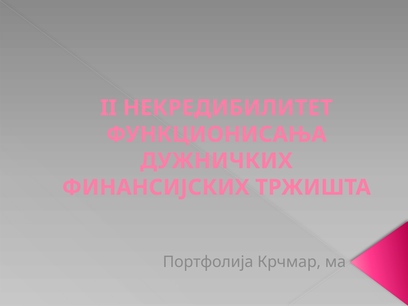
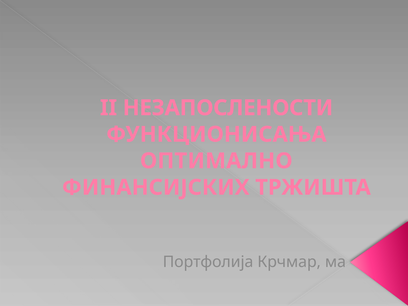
НЕКРЕДИБИЛИТЕТ: НЕКРЕДИБИЛИТЕТ -> НЕЗАПОСЛЕНОСТИ
ДУЖНИЧКИХ: ДУЖНИЧКИХ -> ОПТИМАЛНО
